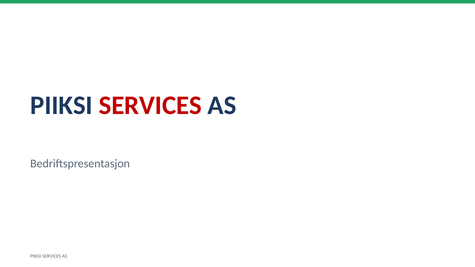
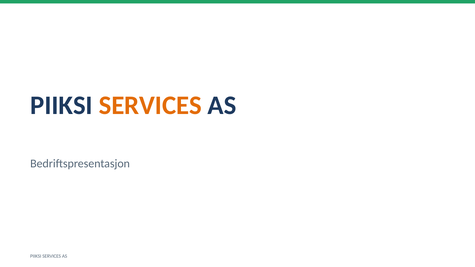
SERVICES at (150, 105) colour: red -> orange
